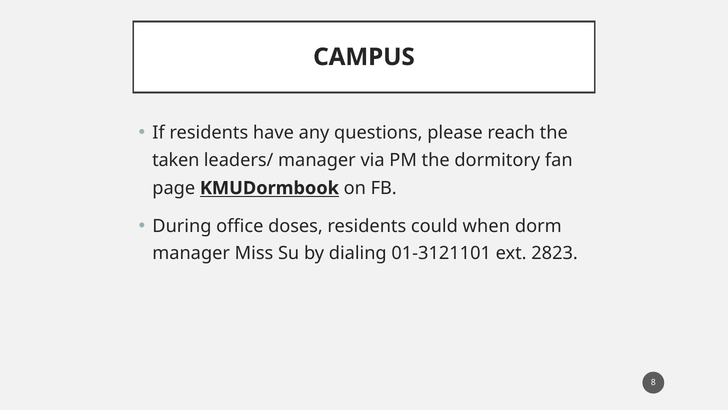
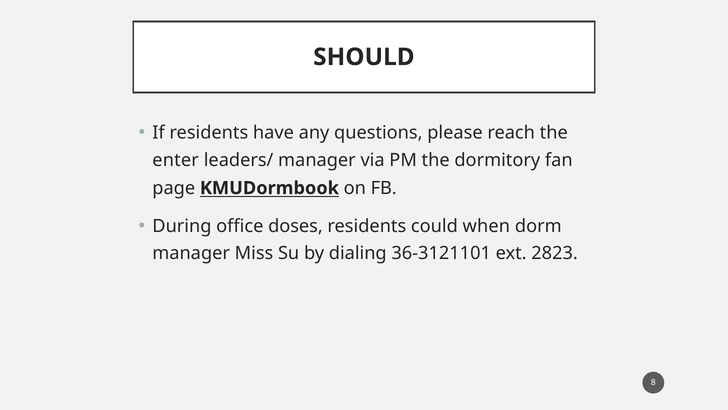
CAMPUS: CAMPUS -> SHOULD
taken: taken -> enter
01-3121101: 01-3121101 -> 36-3121101
